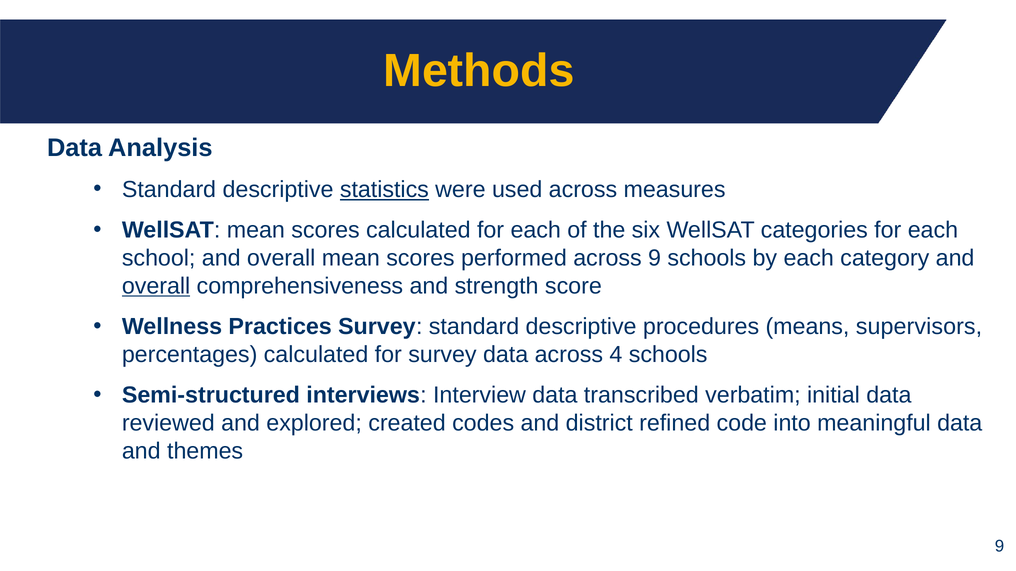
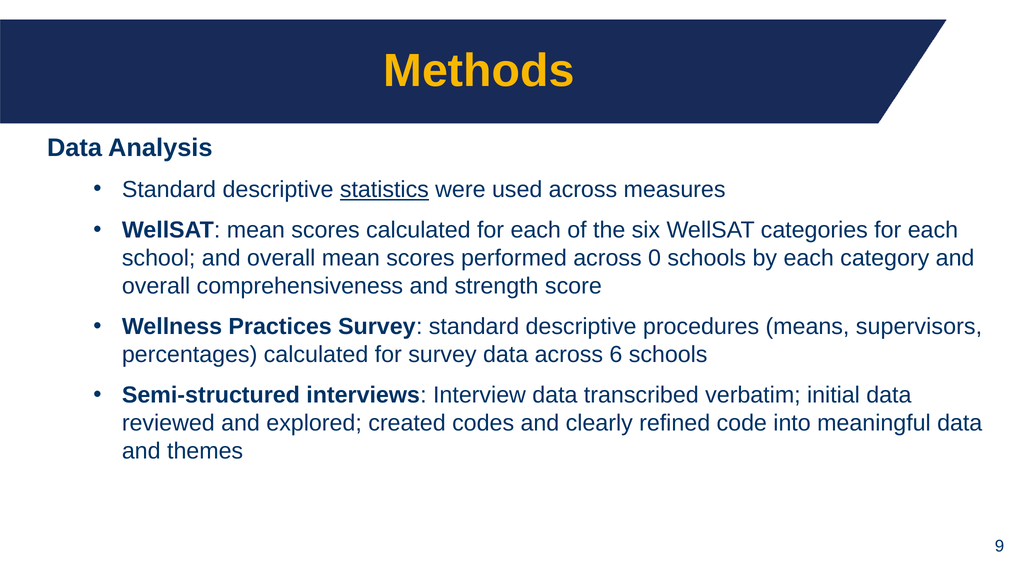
across 9: 9 -> 0
overall at (156, 286) underline: present -> none
4: 4 -> 6
district: district -> clearly
